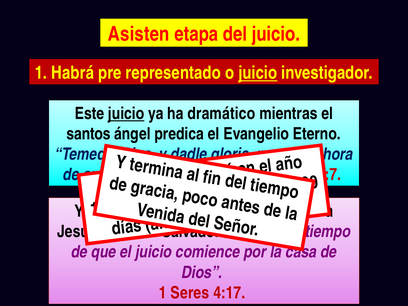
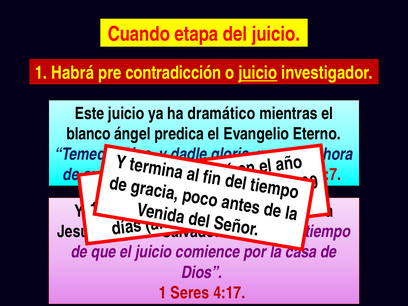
Asisten: Asisten -> Cuando
representado: representado -> contradicción
juicio at (126, 113) underline: present -> none
santos: santos -> blanco
